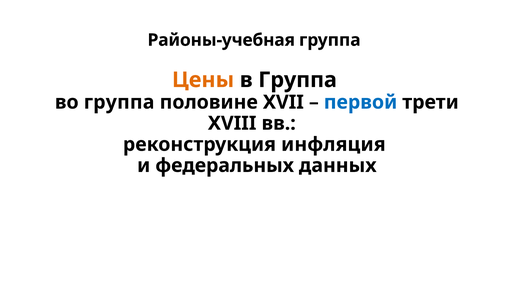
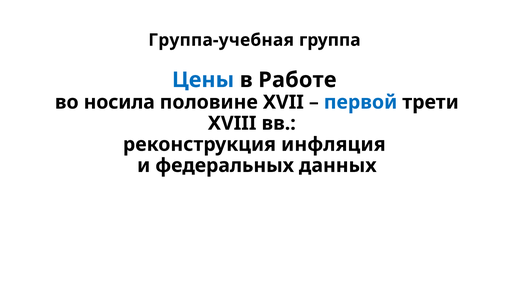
Районы-учебная: Районы-учебная -> Группа-учебная
Цены colour: orange -> blue
в Группа: Группа -> Работе
во группа: группа -> носила
